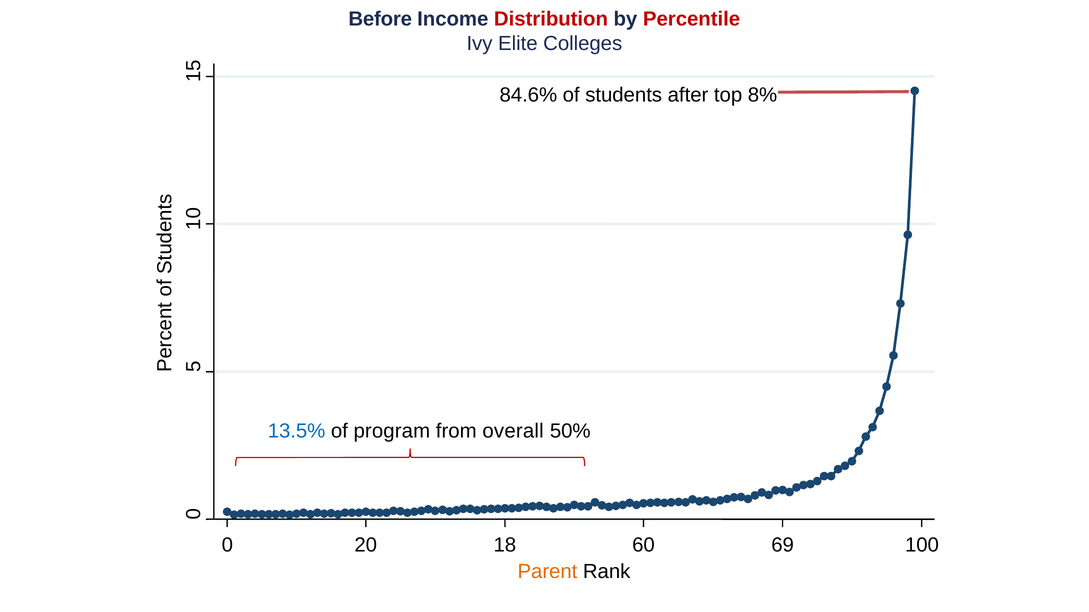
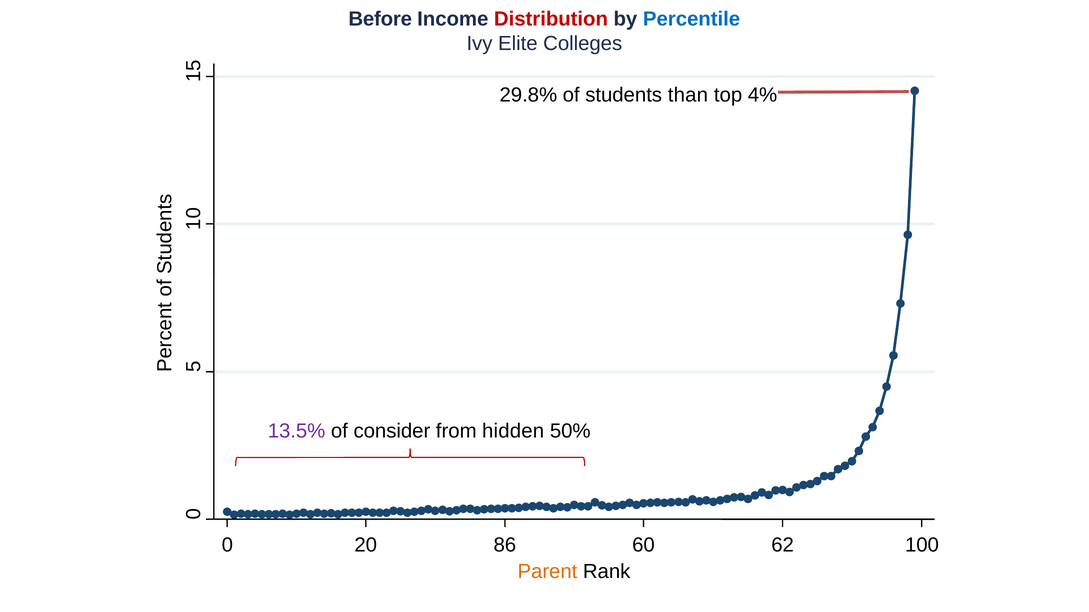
Percentile colour: red -> blue
84.6%: 84.6% -> 29.8%
after: after -> than
8%: 8% -> 4%
13.5% colour: blue -> purple
program: program -> consider
overall: overall -> hidden
18: 18 -> 86
69: 69 -> 62
